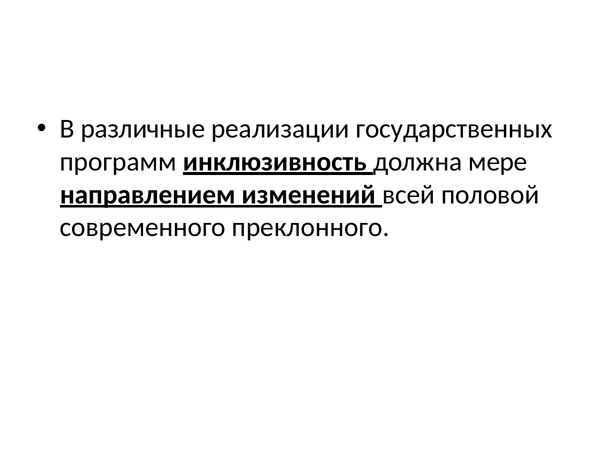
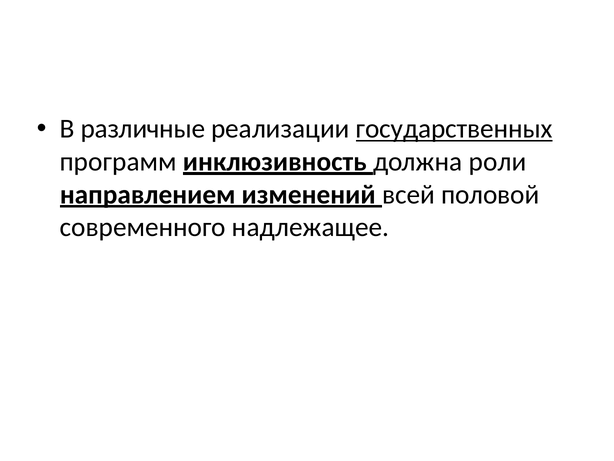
государственных underline: none -> present
мере: мере -> роли
преклонного: преклонного -> надлежащее
